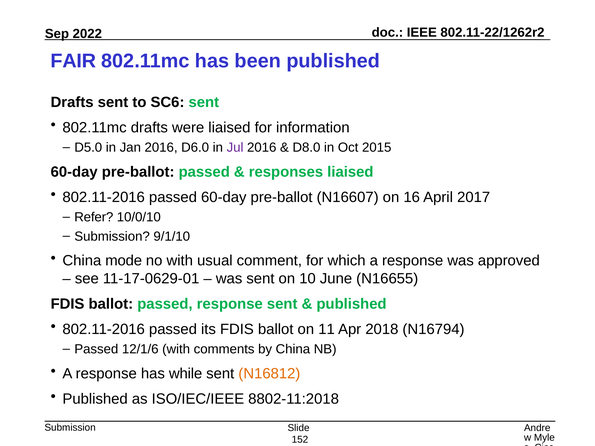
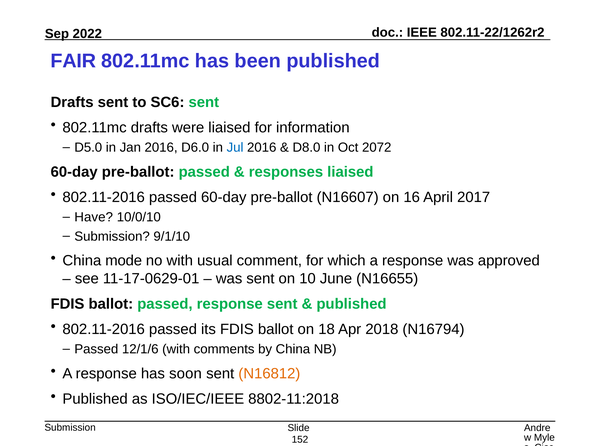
Jul colour: purple -> blue
2015: 2015 -> 2072
Refer: Refer -> Have
11: 11 -> 18
while: while -> soon
